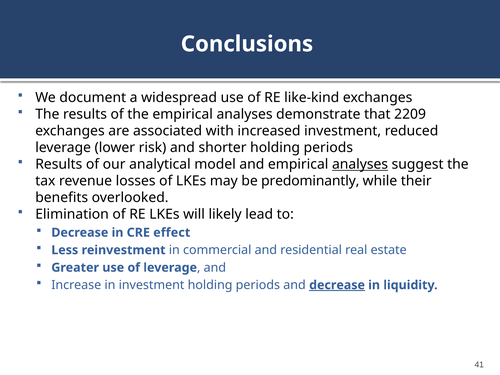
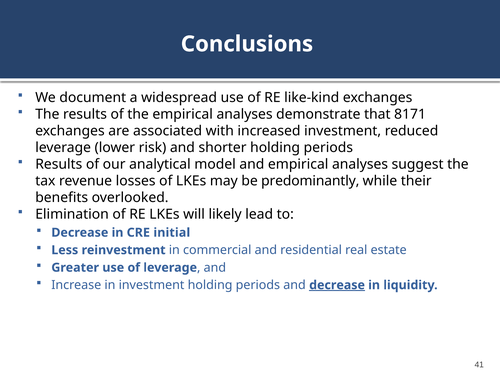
2209: 2209 -> 8171
analyses at (360, 164) underline: present -> none
effect: effect -> initial
